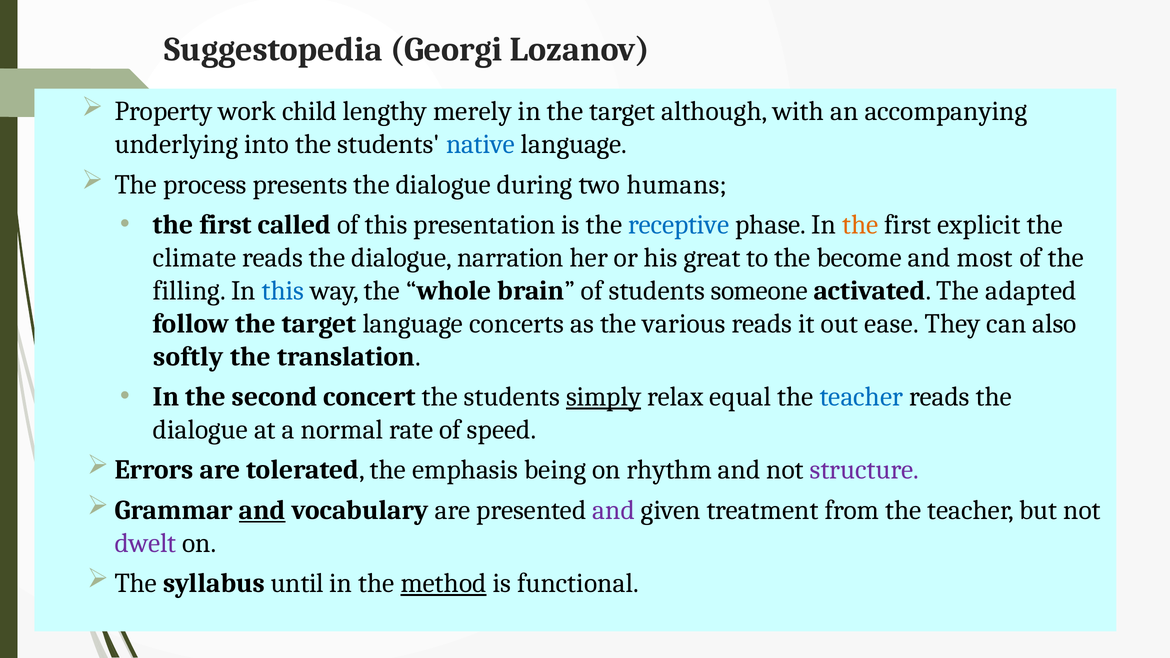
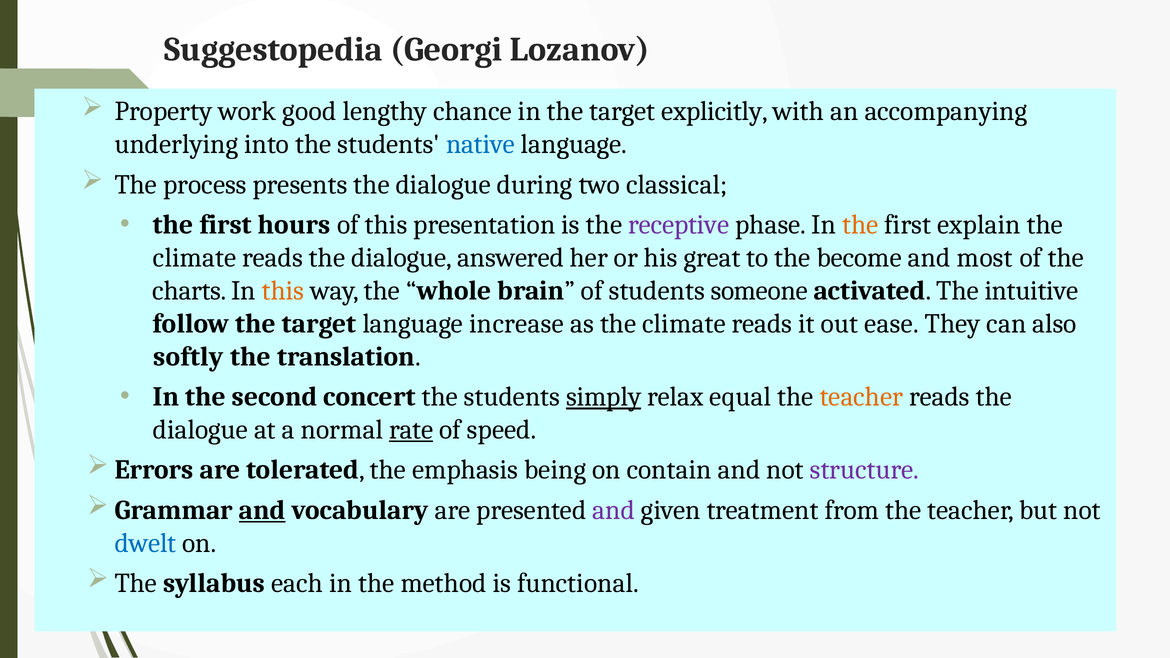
child: child -> good
merely: merely -> chance
although: although -> explicitly
humans: humans -> classical
called: called -> hours
receptive colour: blue -> purple
explicit: explicit -> explain
narration: narration -> answered
filling: filling -> charts
this at (283, 291) colour: blue -> orange
adapted: adapted -> intuitive
concerts: concerts -> increase
as the various: various -> climate
teacher at (861, 397) colour: blue -> orange
rate underline: none -> present
rhythm: rhythm -> contain
dwelt colour: purple -> blue
until: until -> each
method underline: present -> none
